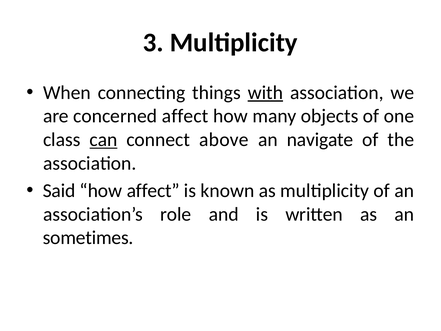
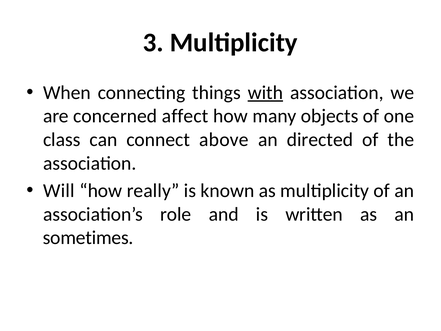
can underline: present -> none
navigate: navigate -> directed
Said: Said -> Will
how affect: affect -> really
